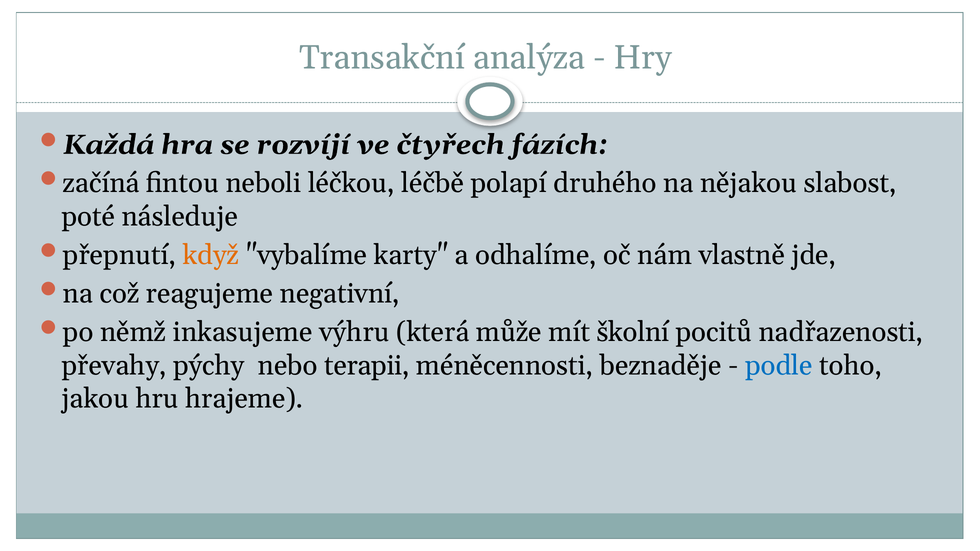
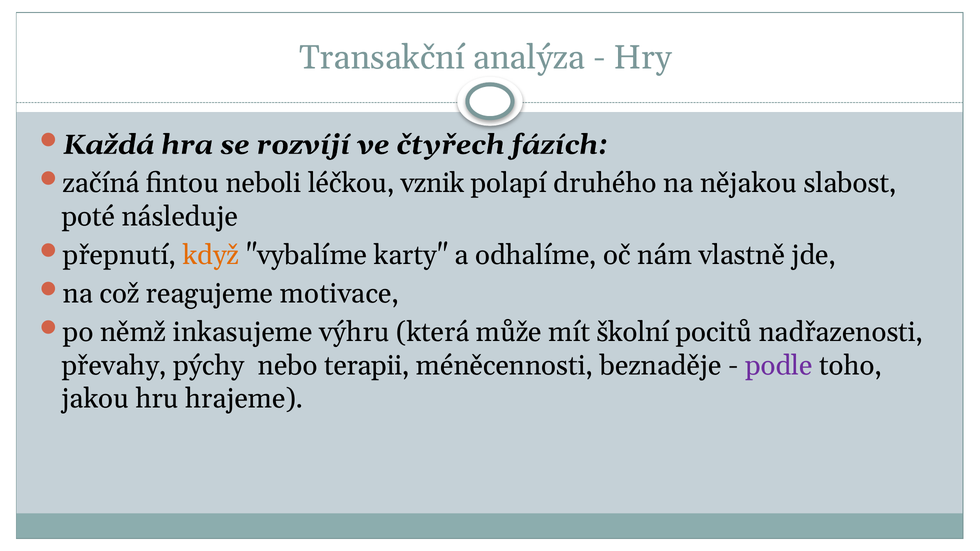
léčbě: léčbě -> vznik
negativní: negativní -> motivace
podle colour: blue -> purple
